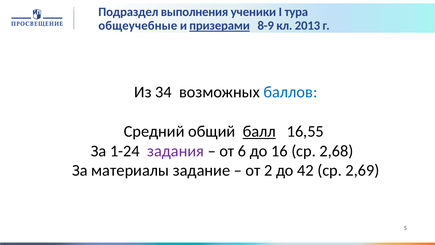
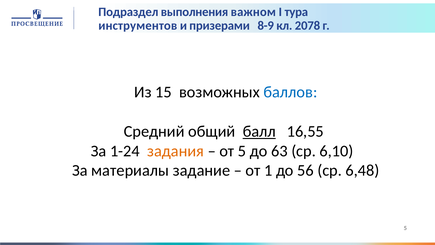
ученики: ученики -> важном
общеучебные: общеучебные -> инструментов
призерами underline: present -> none
2013: 2013 -> 2078
34: 34 -> 15
задания colour: purple -> orange
от 6: 6 -> 5
16: 16 -> 63
2,68: 2,68 -> 6,10
2: 2 -> 1
42: 42 -> 56
2,69: 2,69 -> 6,48
